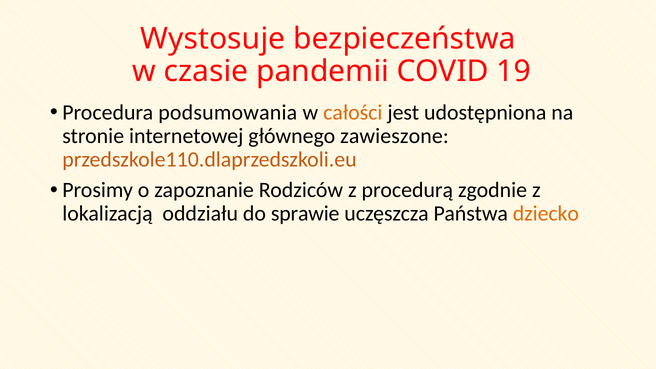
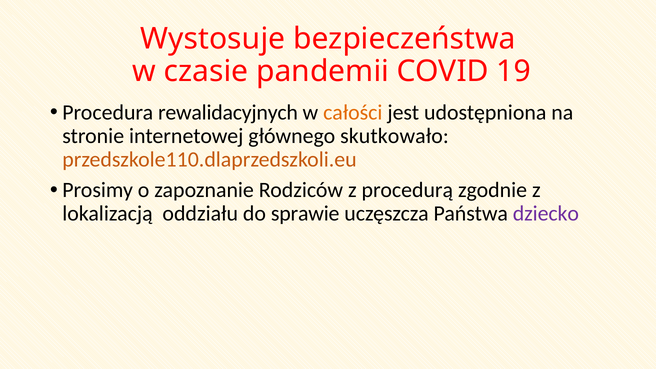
podsumowania: podsumowania -> rewalidacyjnych
zawieszone: zawieszone -> skutkowało
dziecko colour: orange -> purple
